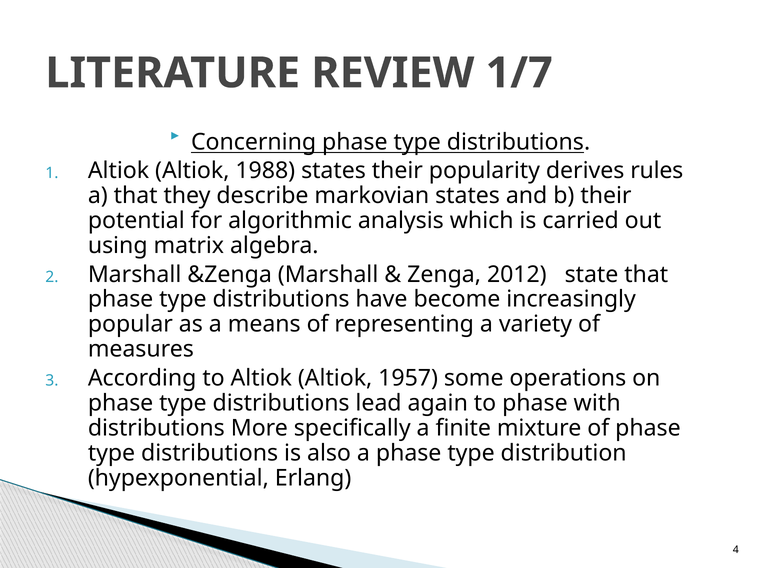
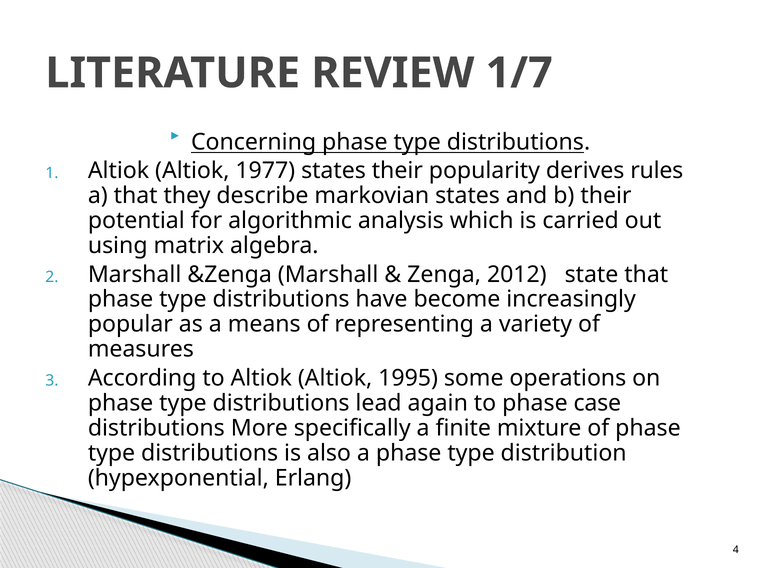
1988: 1988 -> 1977
1957: 1957 -> 1995
with: with -> case
